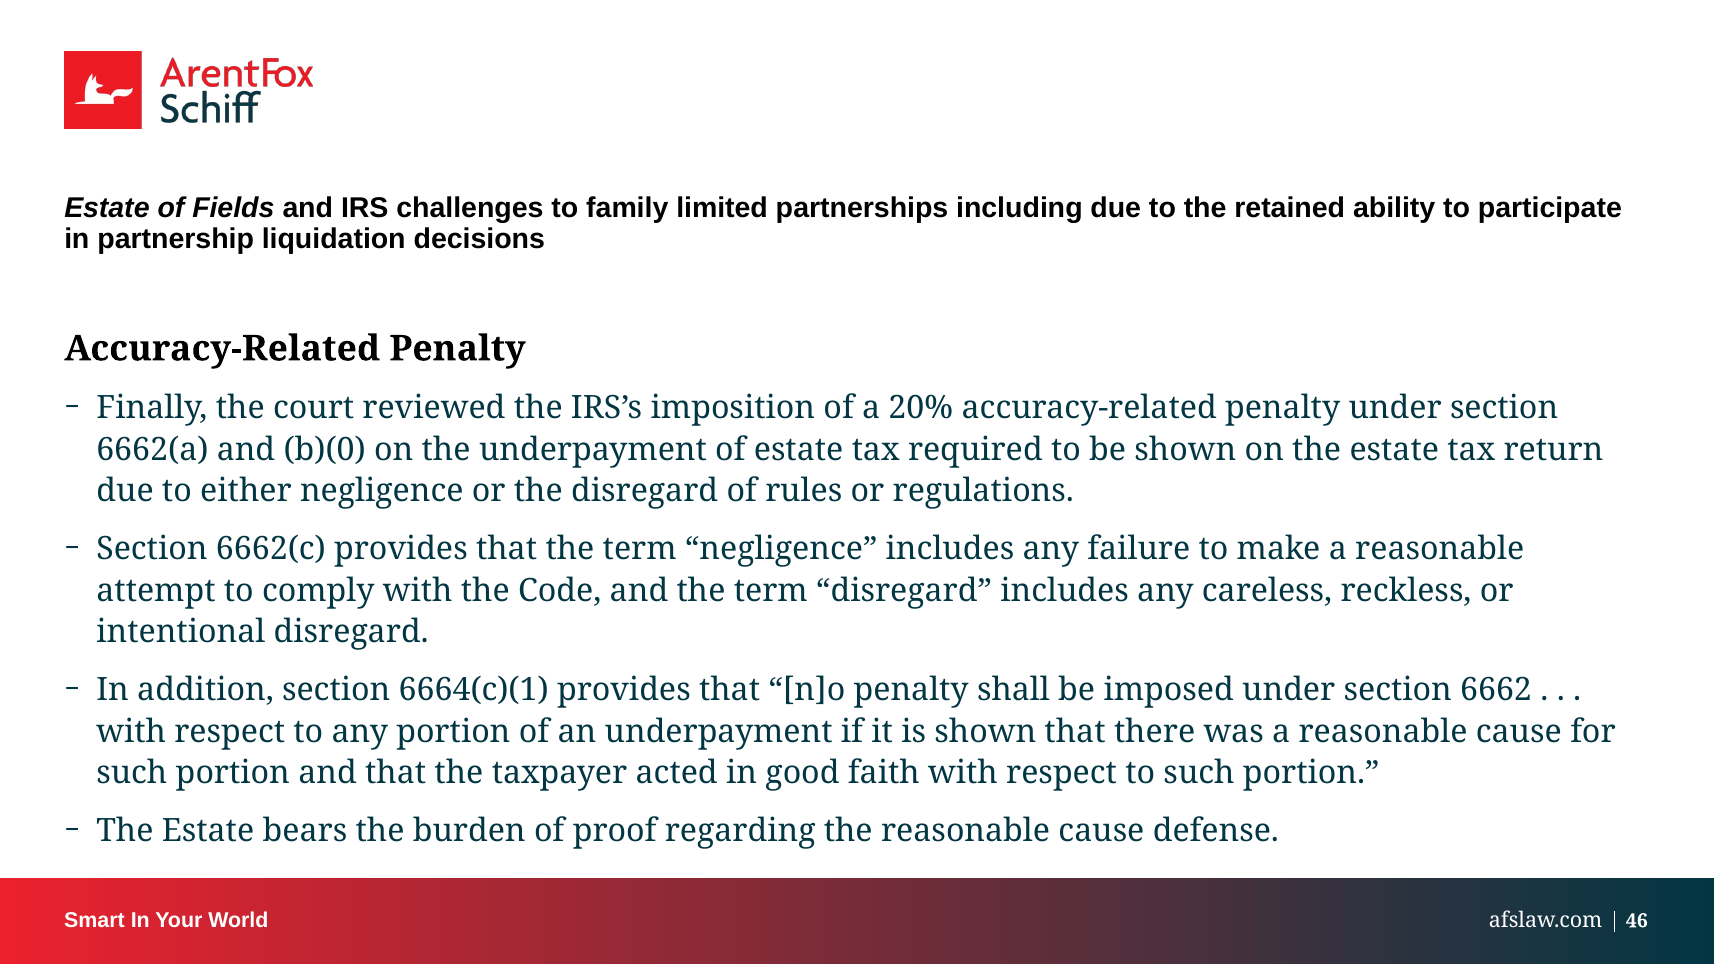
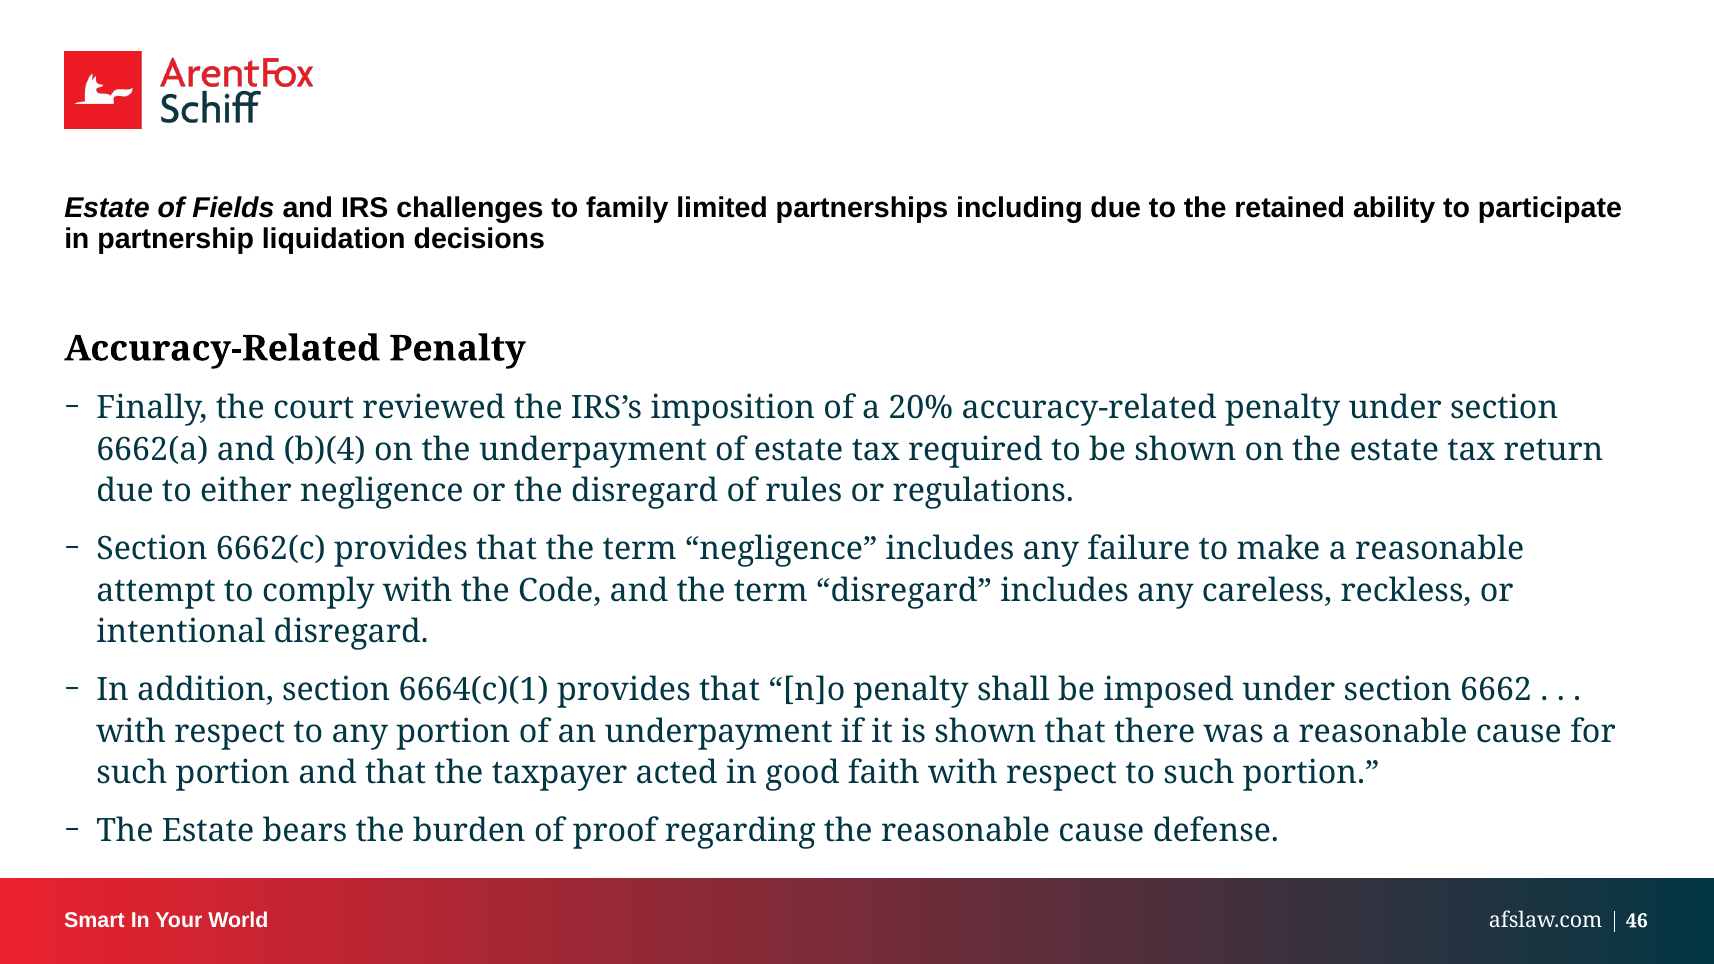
b)(0: b)(0 -> b)(4
